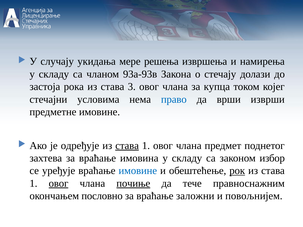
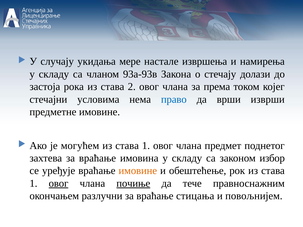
решења: решења -> настале
3: 3 -> 2
купца: купца -> према
одређује: одређује -> могућем
става at (127, 146) underline: present -> none
имовине at (138, 171) colour: blue -> orange
рок underline: present -> none
пословно: пословно -> разлучни
заложни: заложни -> стицања
